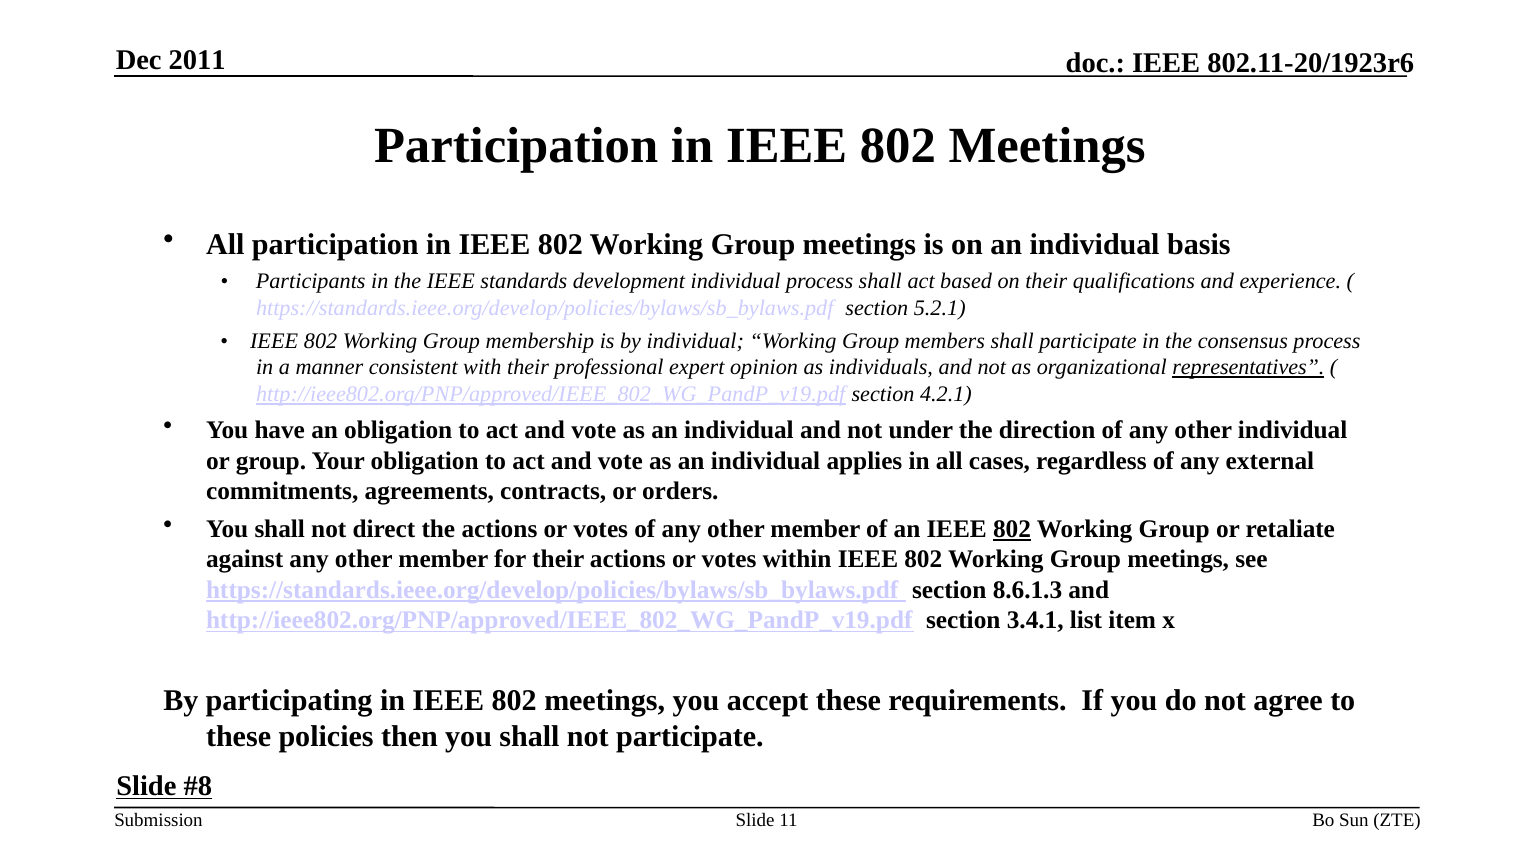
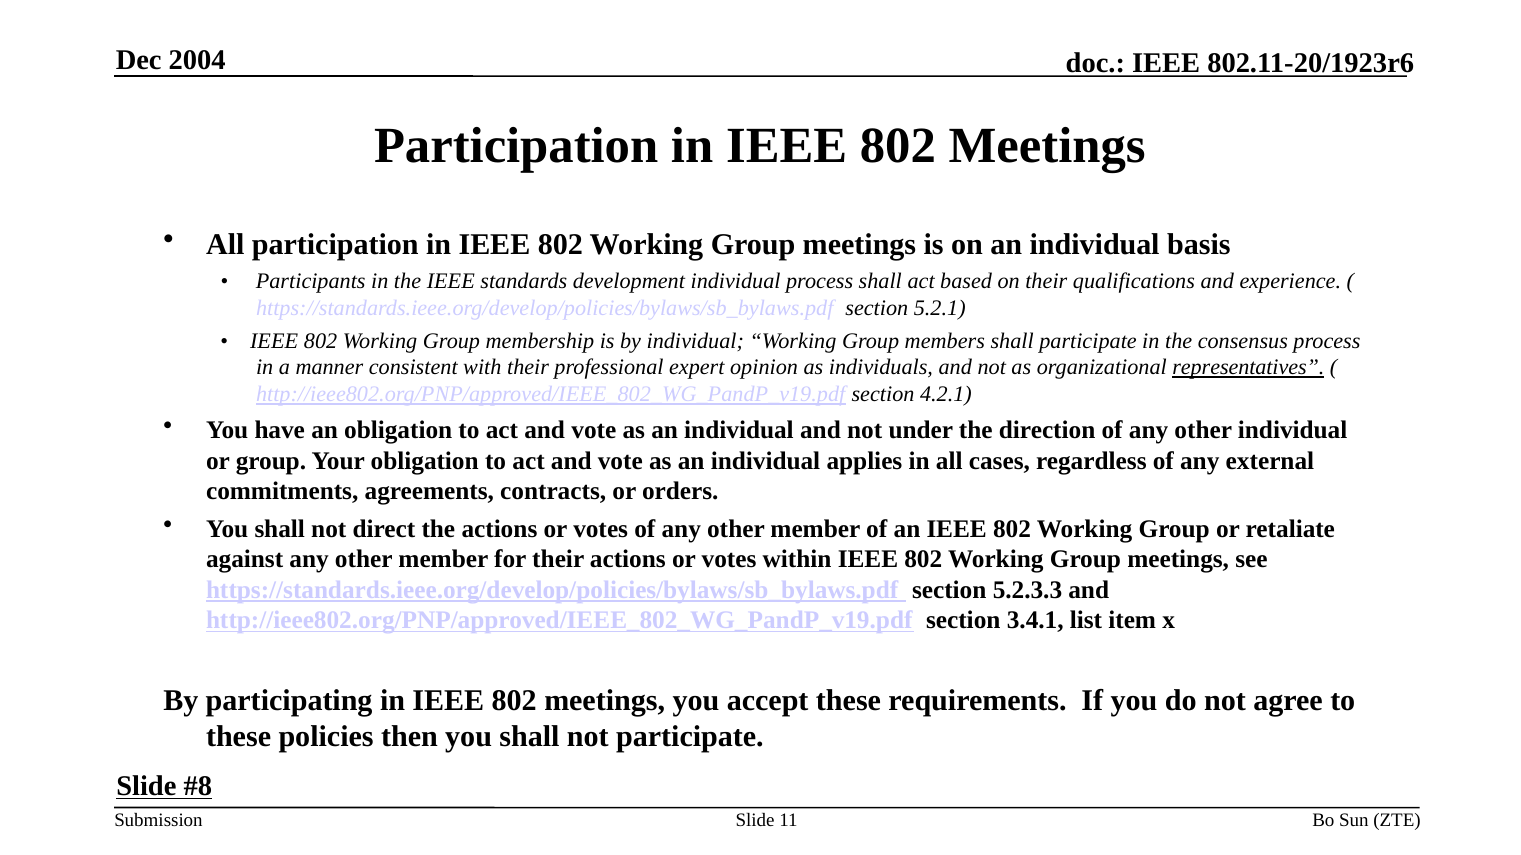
2011: 2011 -> 2004
802 at (1012, 530) underline: present -> none
8.6.1.3: 8.6.1.3 -> 5.2.3.3
